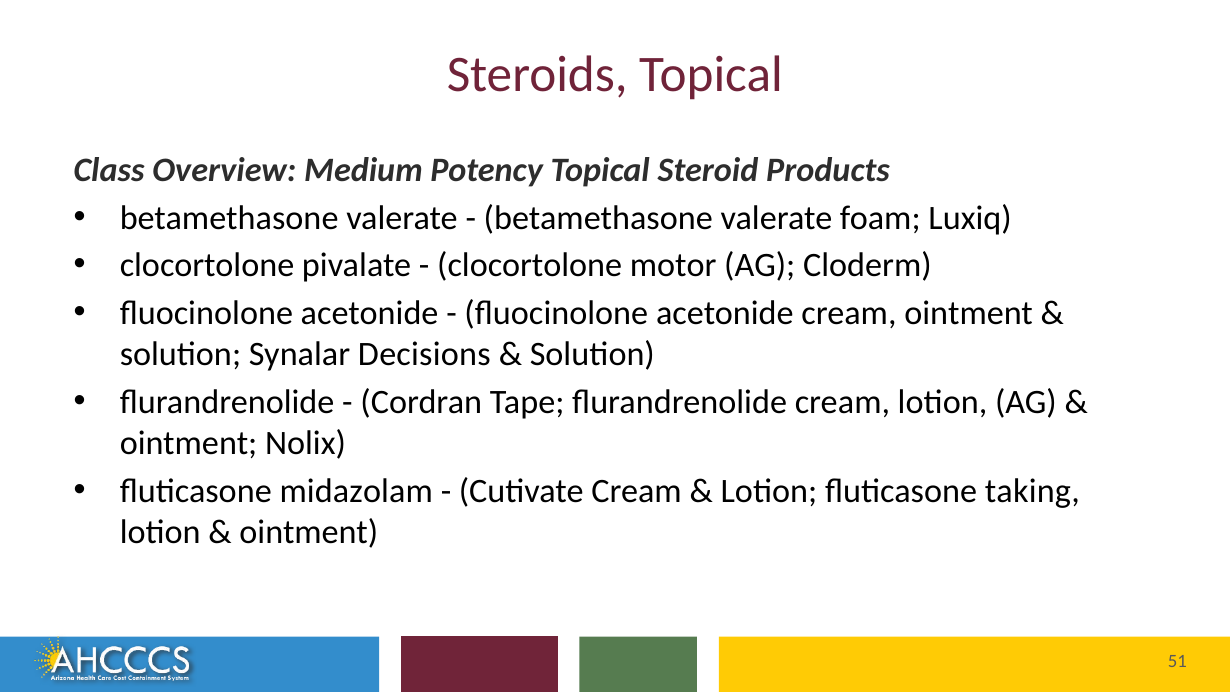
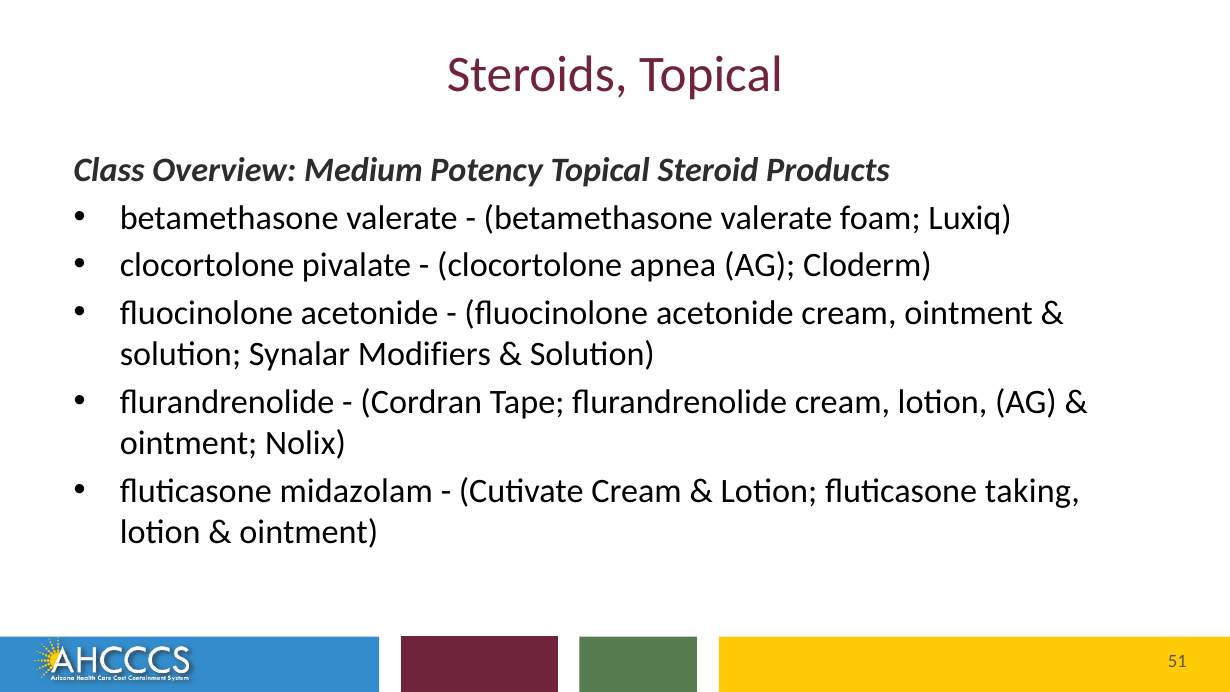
motor: motor -> apnea
Decisions: Decisions -> Modifiers
